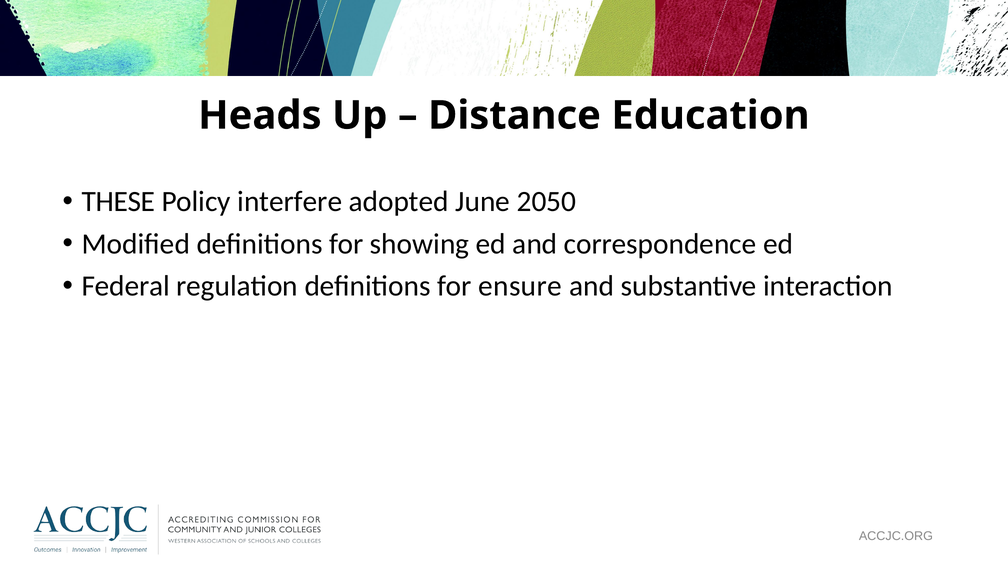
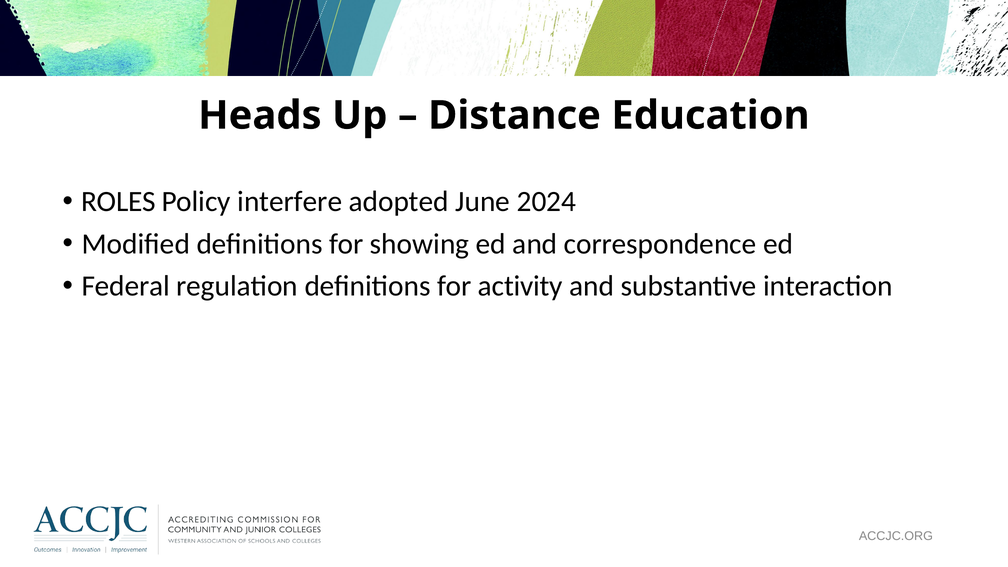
THESE: THESE -> ROLES
2050: 2050 -> 2024
ensure: ensure -> activity
